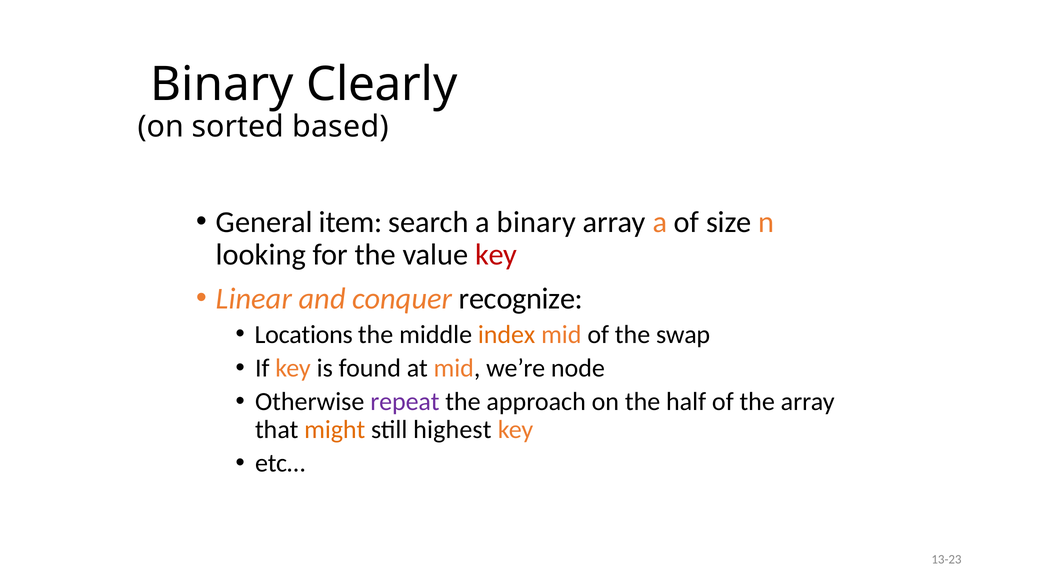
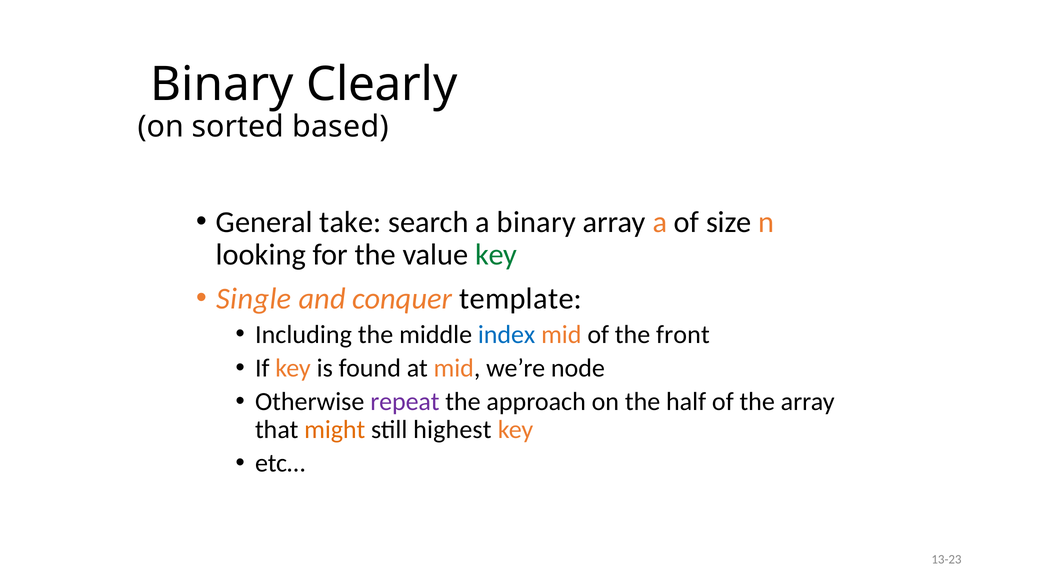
item: item -> take
key at (496, 255) colour: red -> green
Linear: Linear -> Single
recognize: recognize -> template
Locations: Locations -> Including
index colour: orange -> blue
swap: swap -> front
